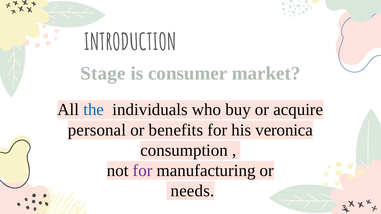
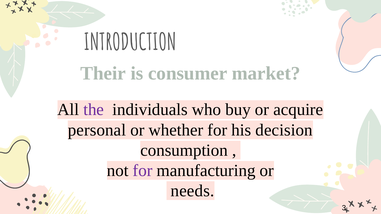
Stage: Stage -> Their
the colour: blue -> purple
benefits: benefits -> whether
veronica: veronica -> decision
